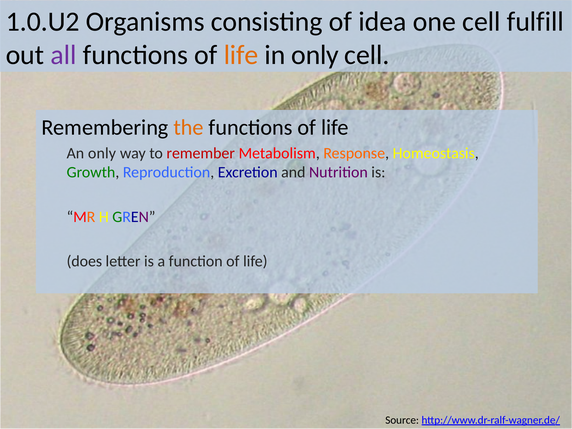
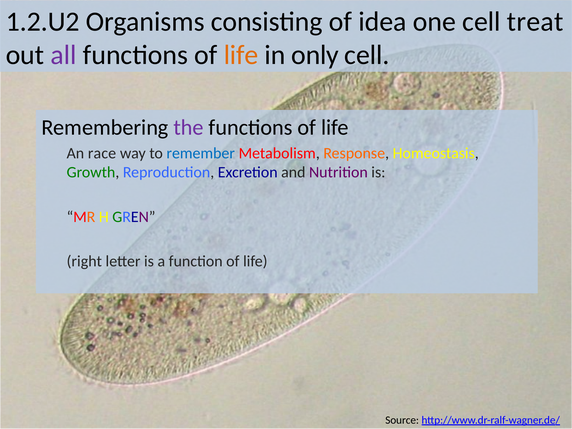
1.0.U2: 1.0.U2 -> 1.2.U2
fulfill: fulfill -> treat
the colour: orange -> purple
An only: only -> race
remember colour: red -> blue
does: does -> right
